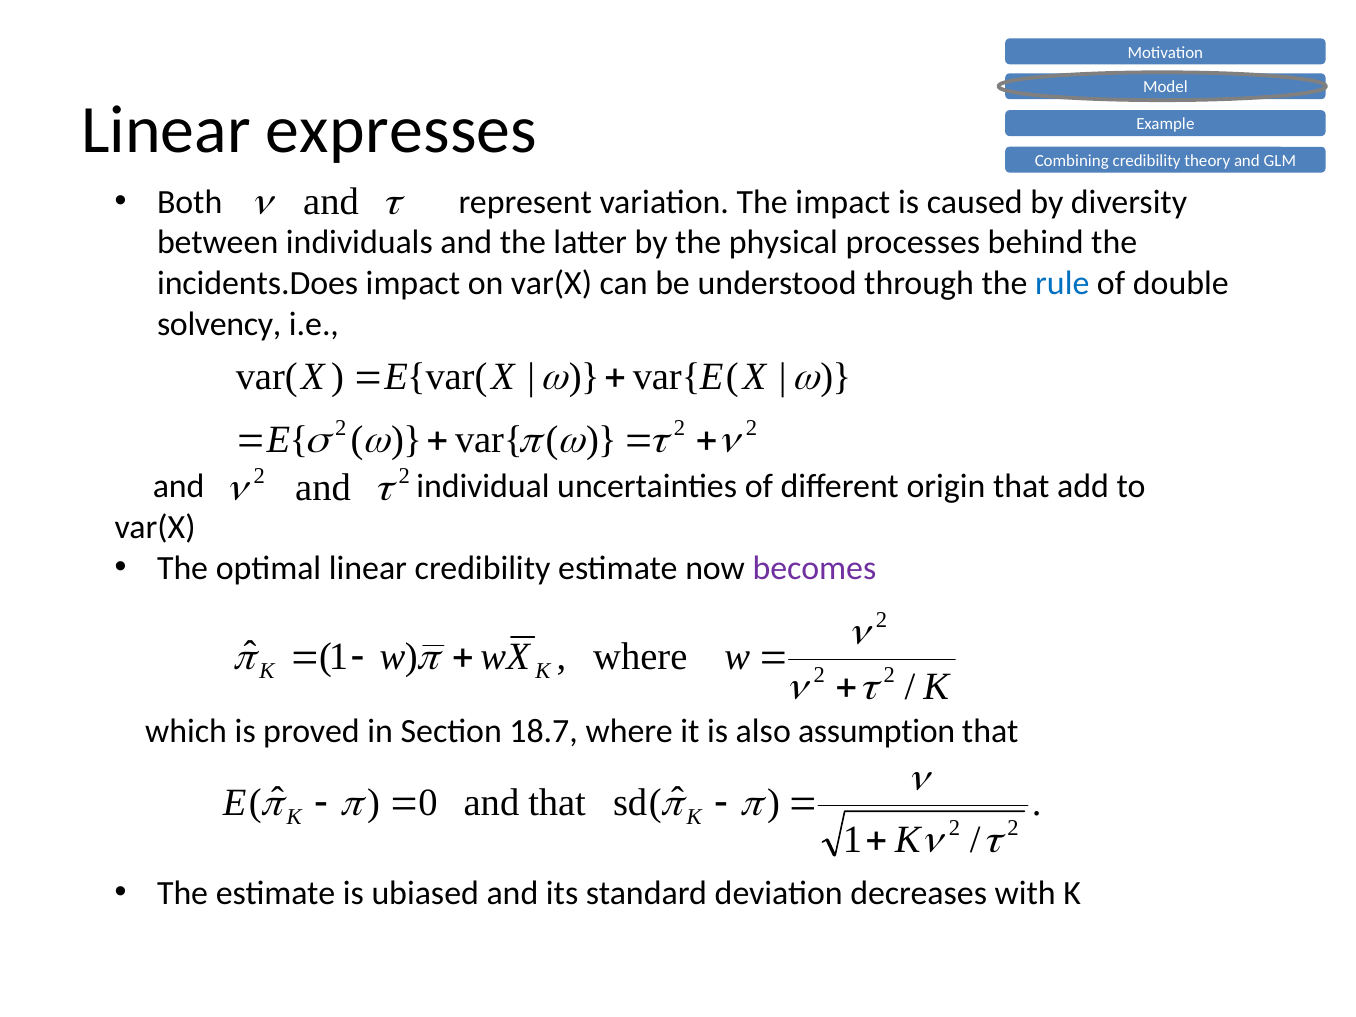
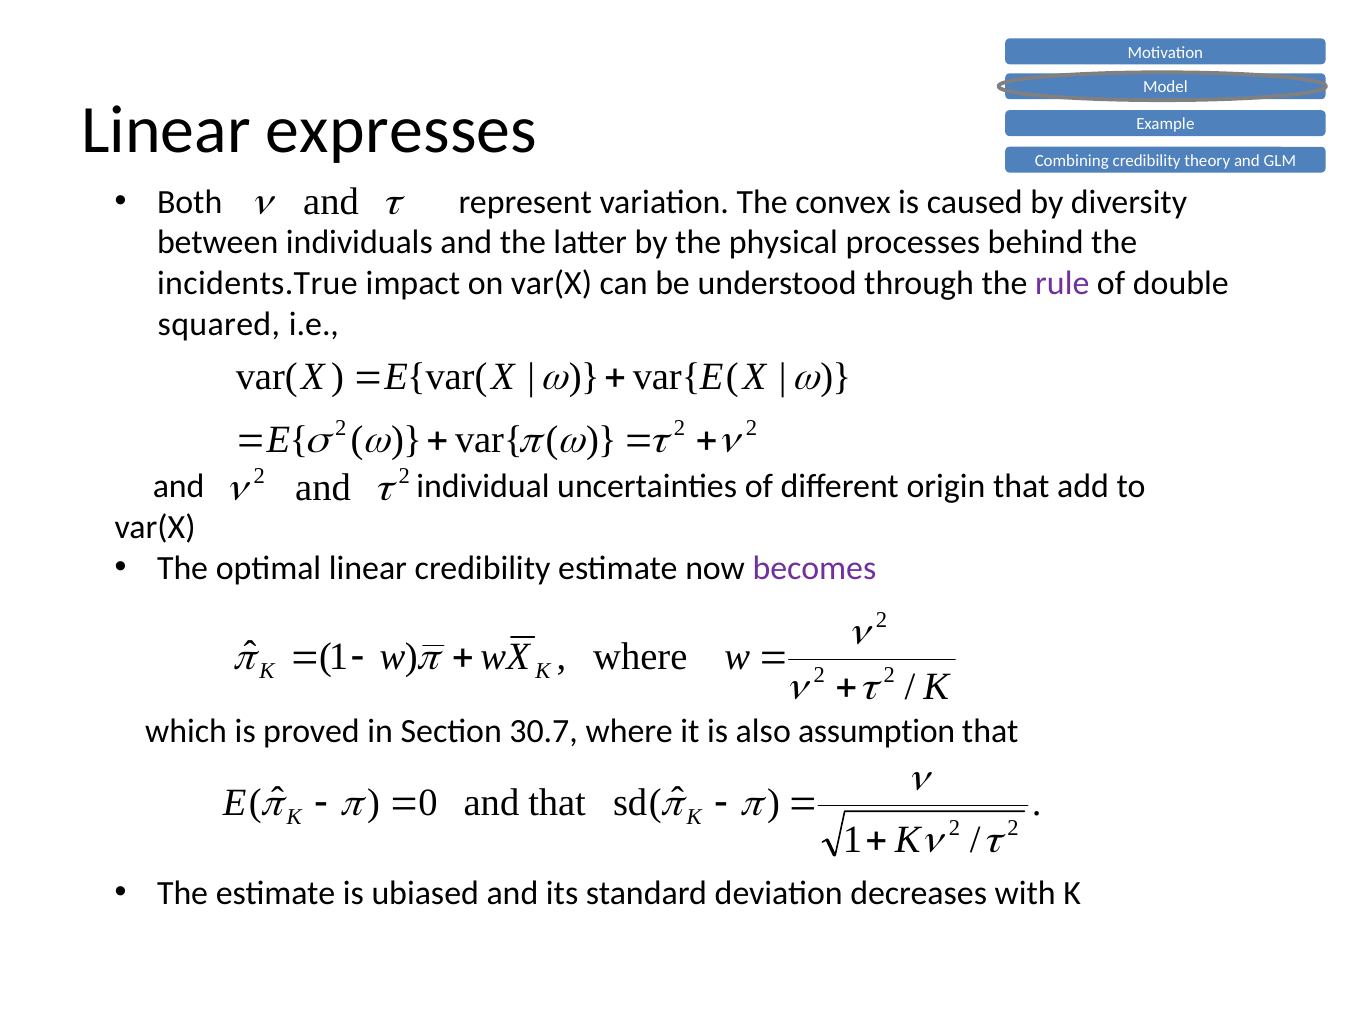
The impact: impact -> convex
incidents.Does: incidents.Does -> incidents.True
rule colour: blue -> purple
solvency: solvency -> squared
18.7: 18.7 -> 30.7
